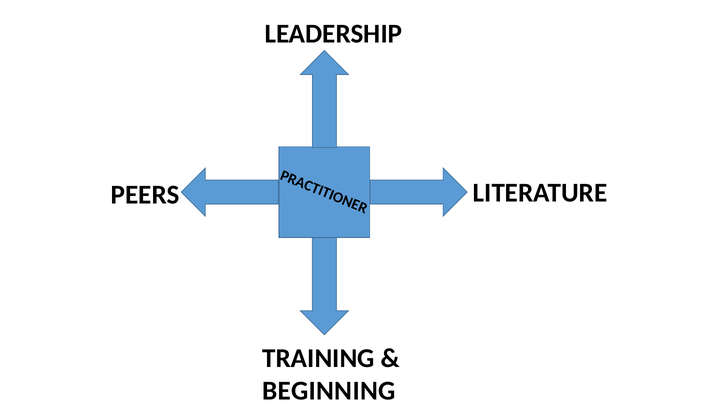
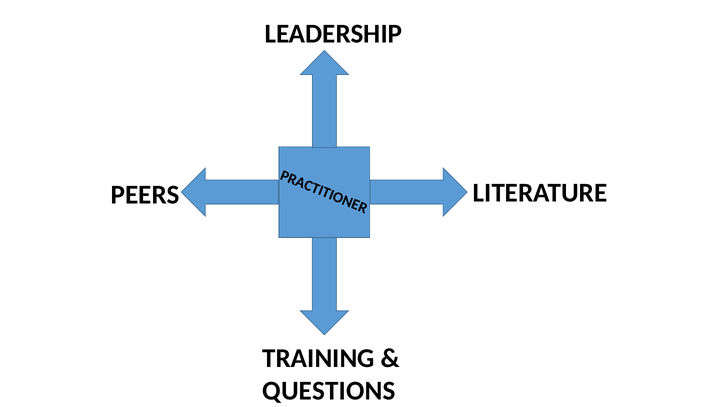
BEGINNING: BEGINNING -> QUESTIONS
